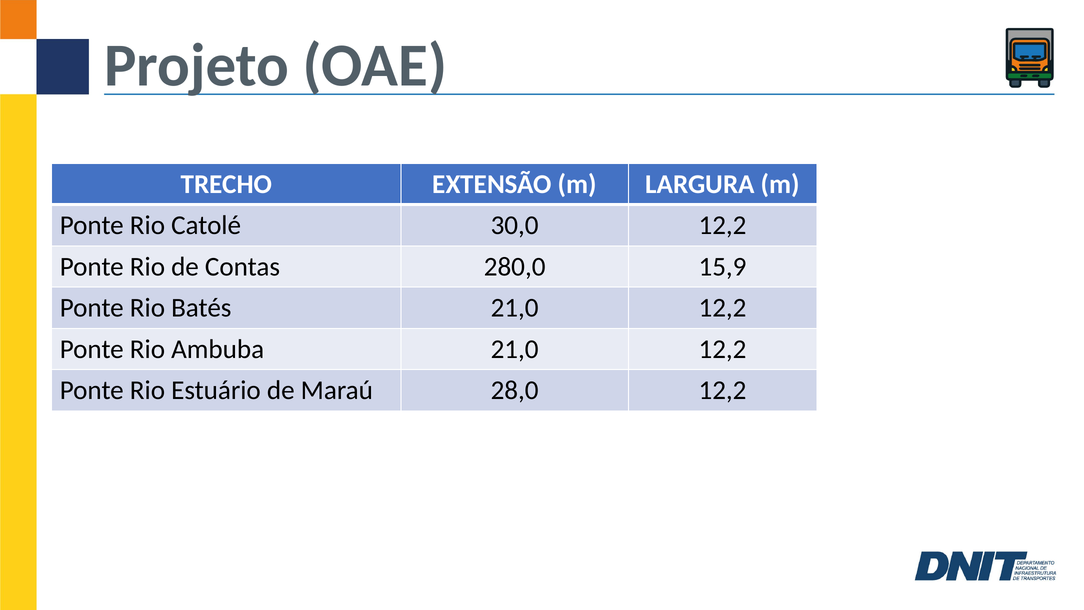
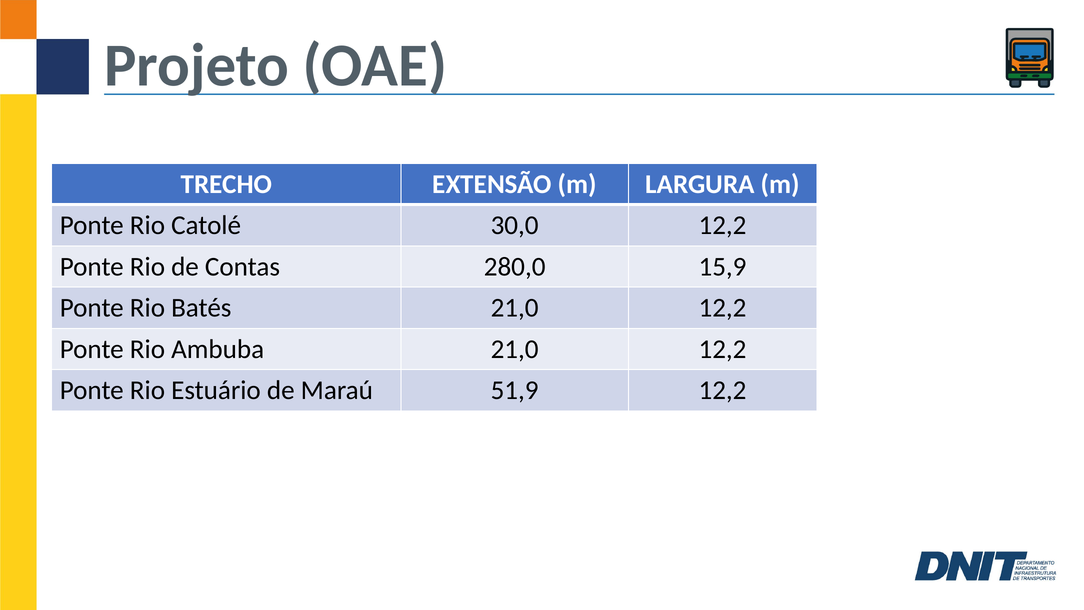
28,0: 28,0 -> 51,9
